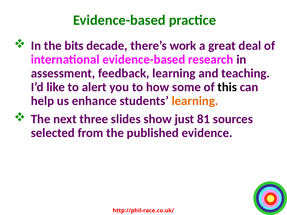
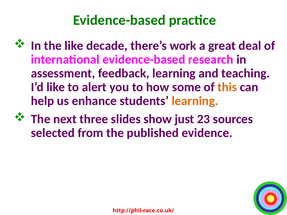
the bits: bits -> like
this colour: black -> orange
81: 81 -> 23
